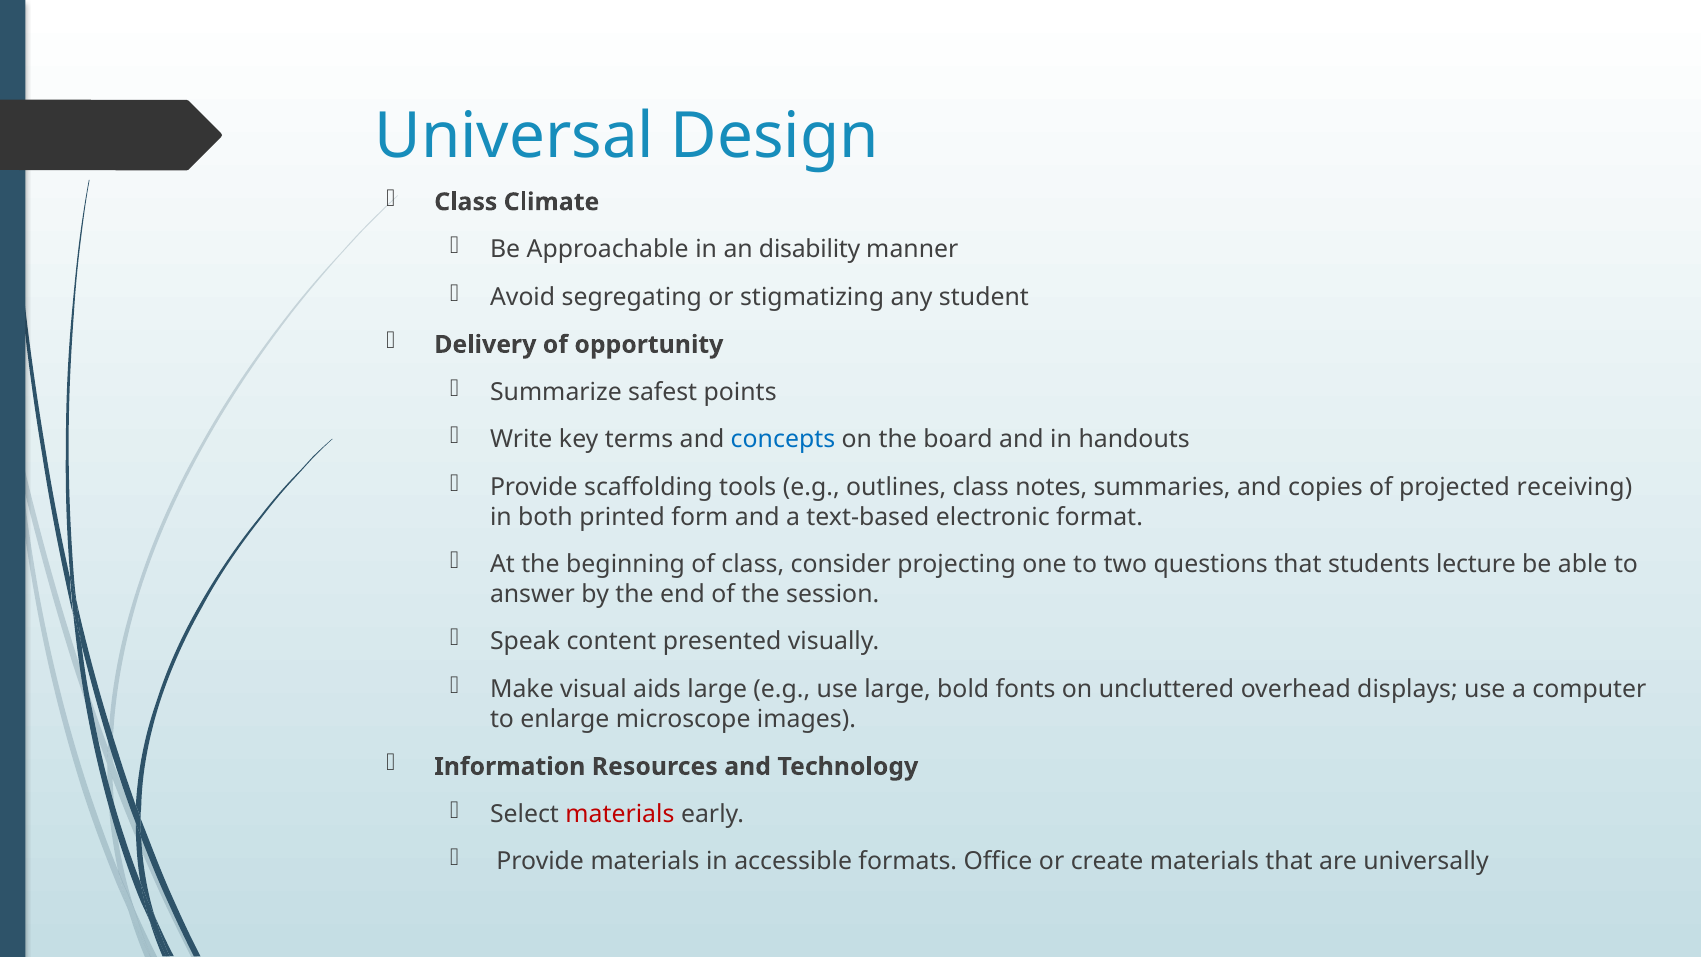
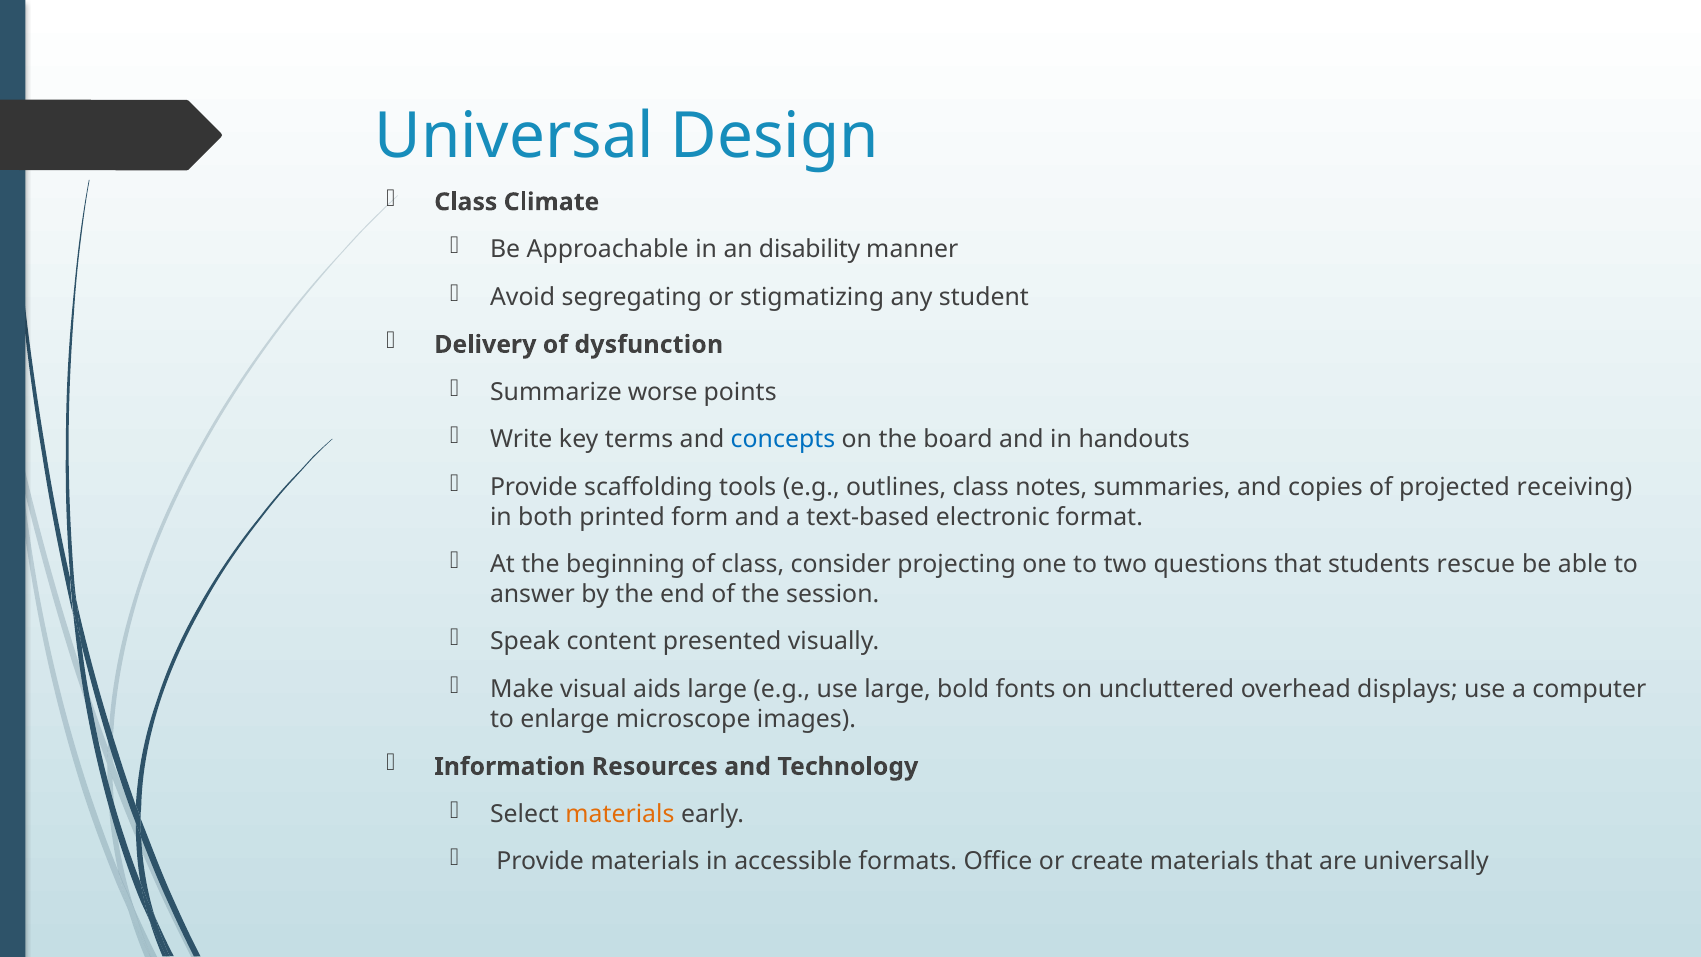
opportunity: opportunity -> dysfunction
safest: safest -> worse
lecture: lecture -> rescue
materials at (620, 814) colour: red -> orange
